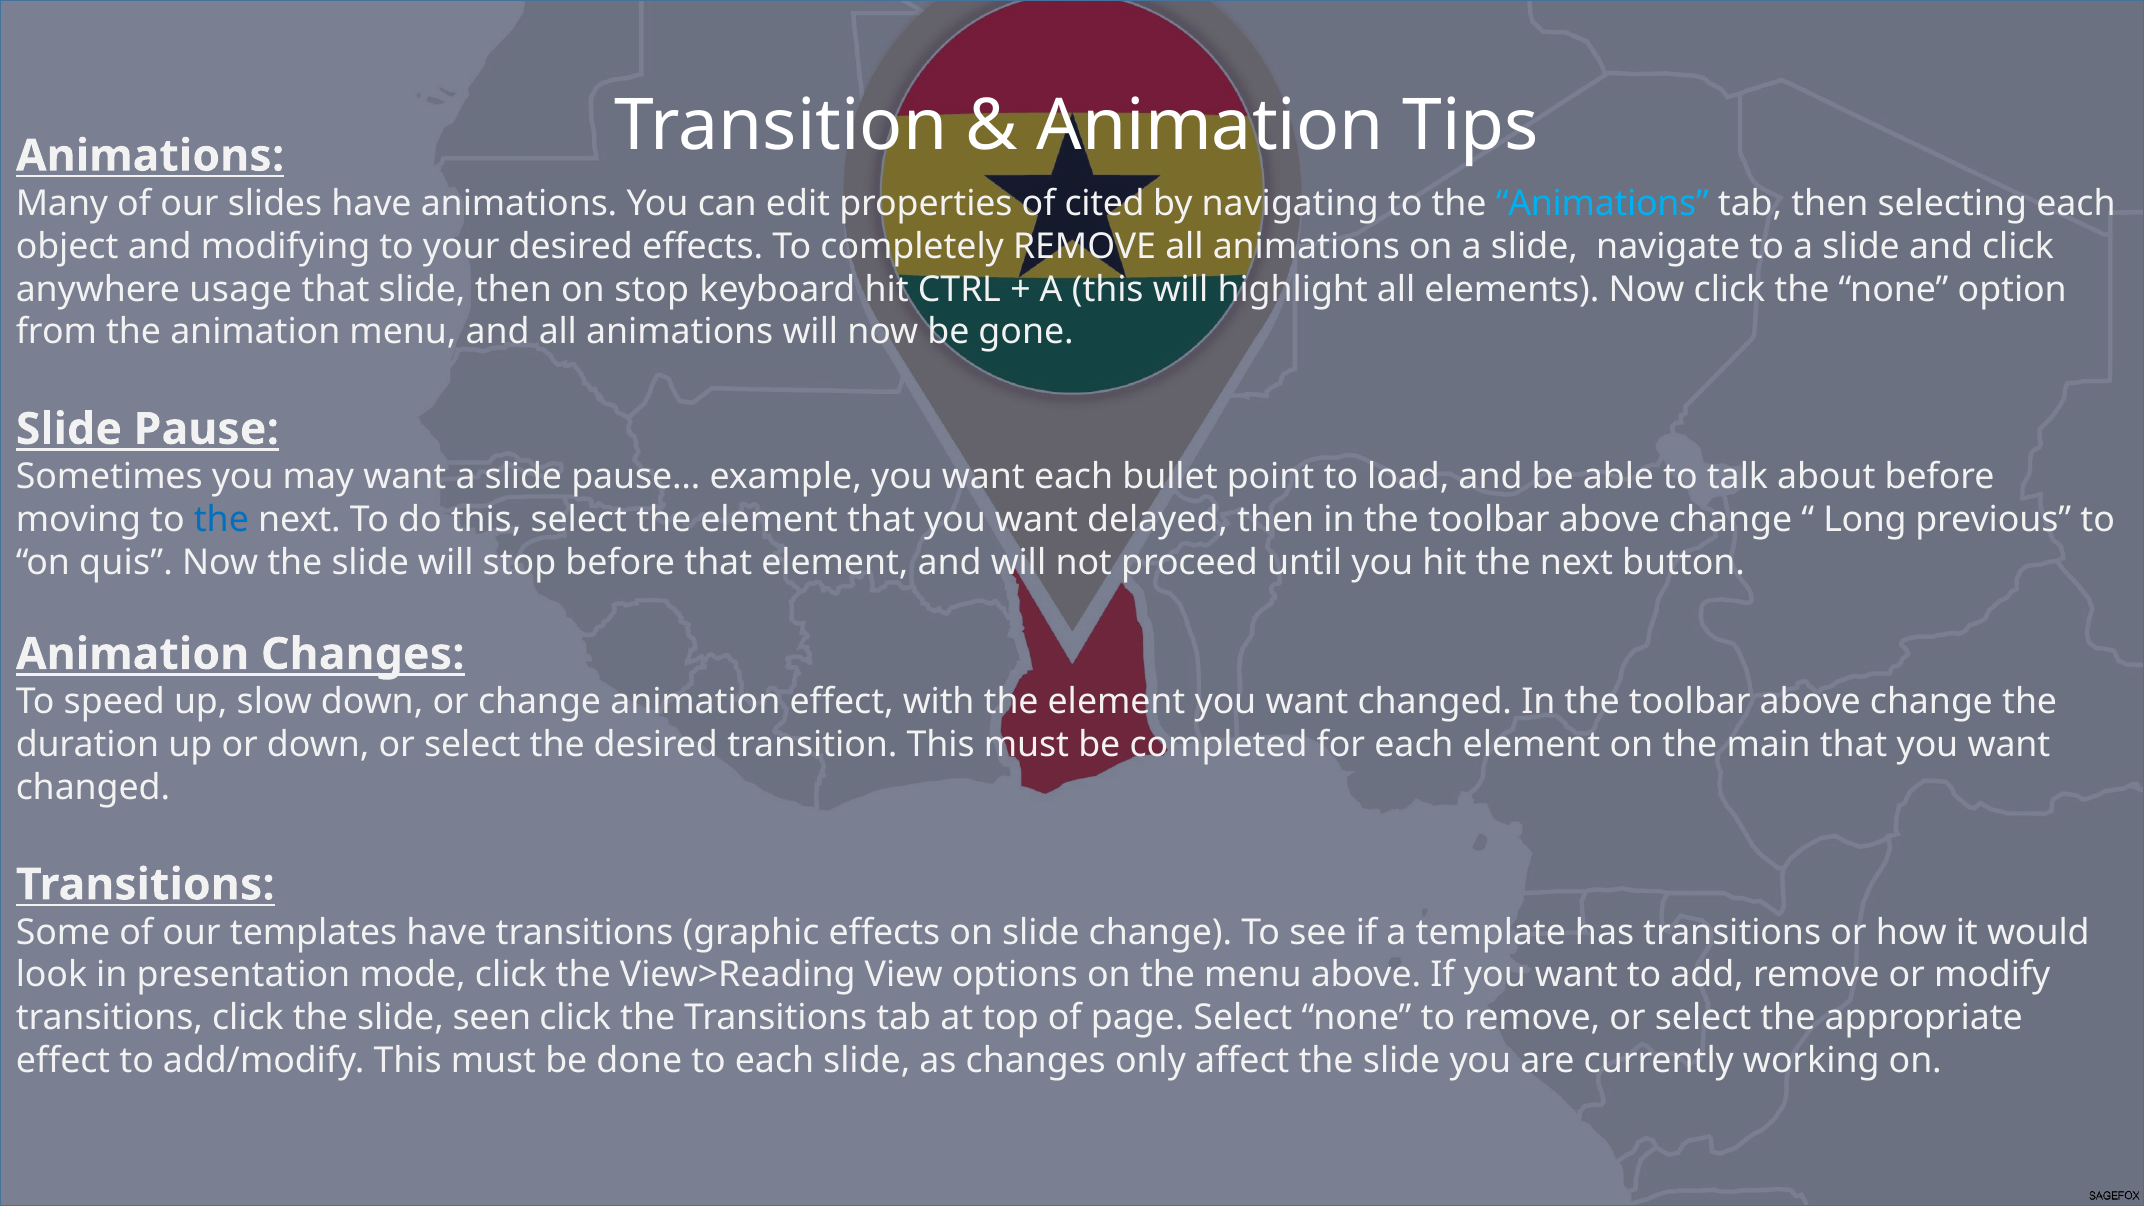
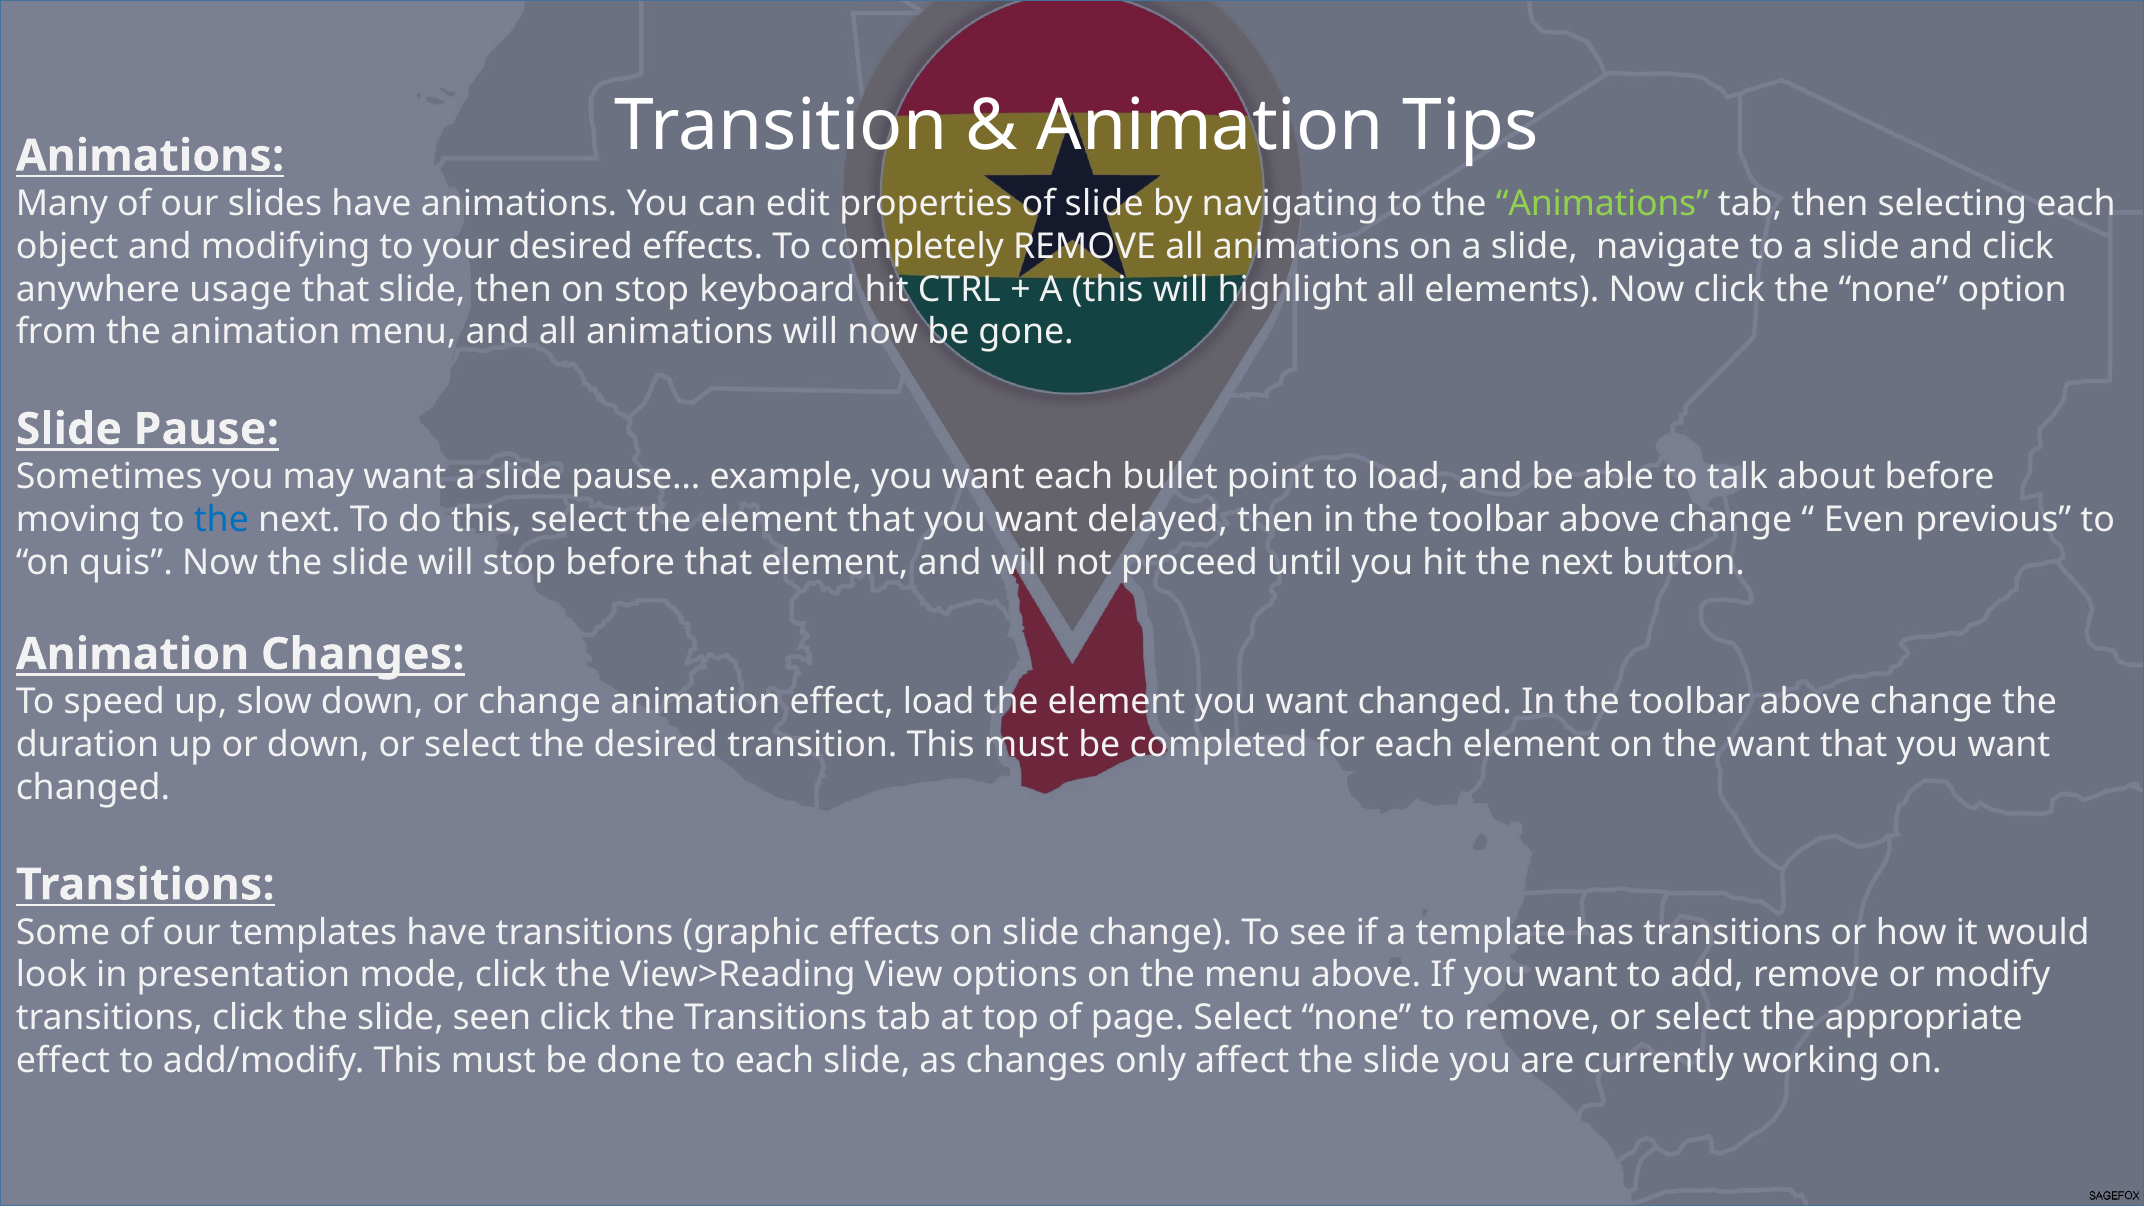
of cited: cited -> slide
Animations at (1602, 204) colour: light blue -> light green
Long: Long -> Even
effect with: with -> load
the main: main -> want
